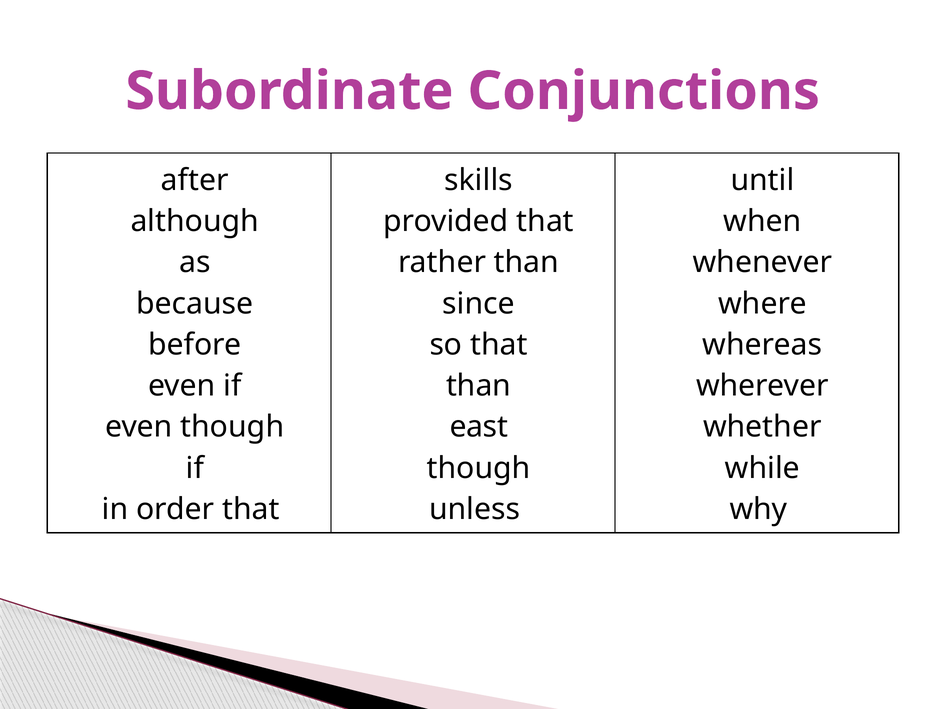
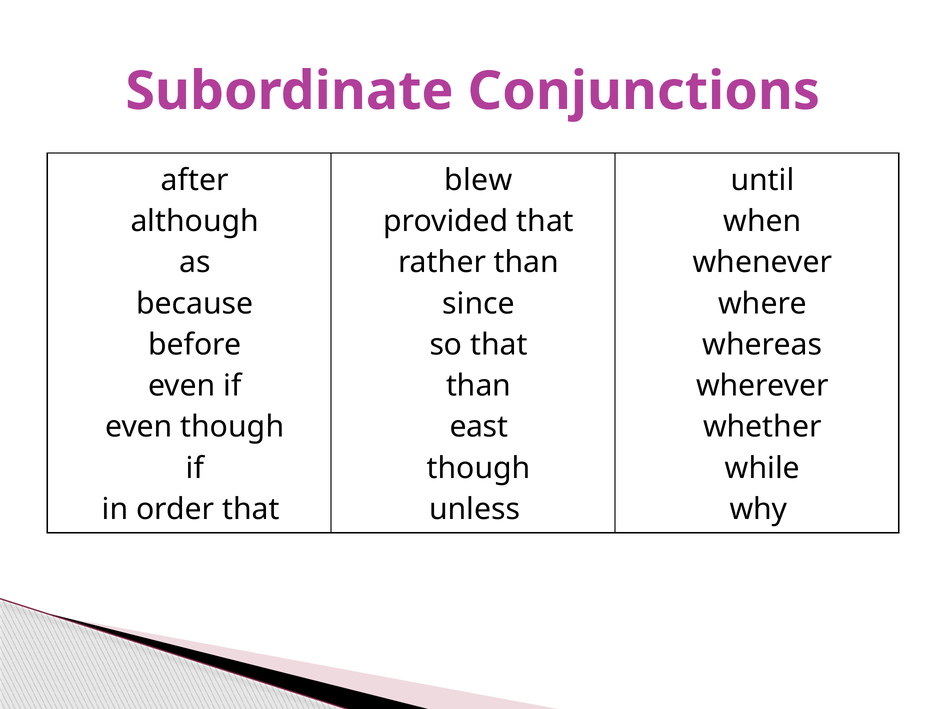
skills: skills -> blew
